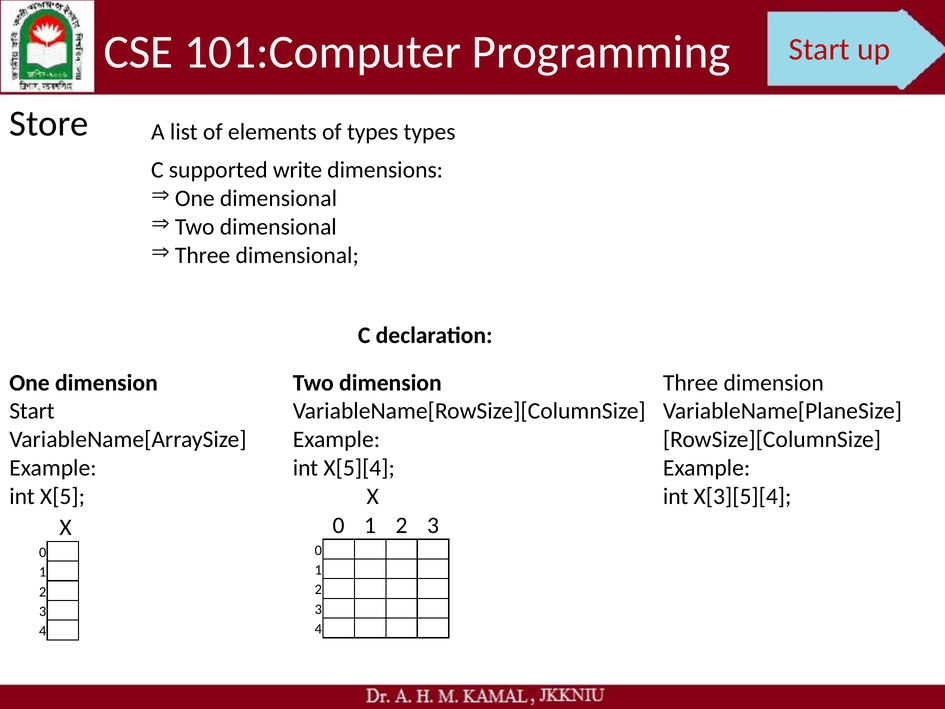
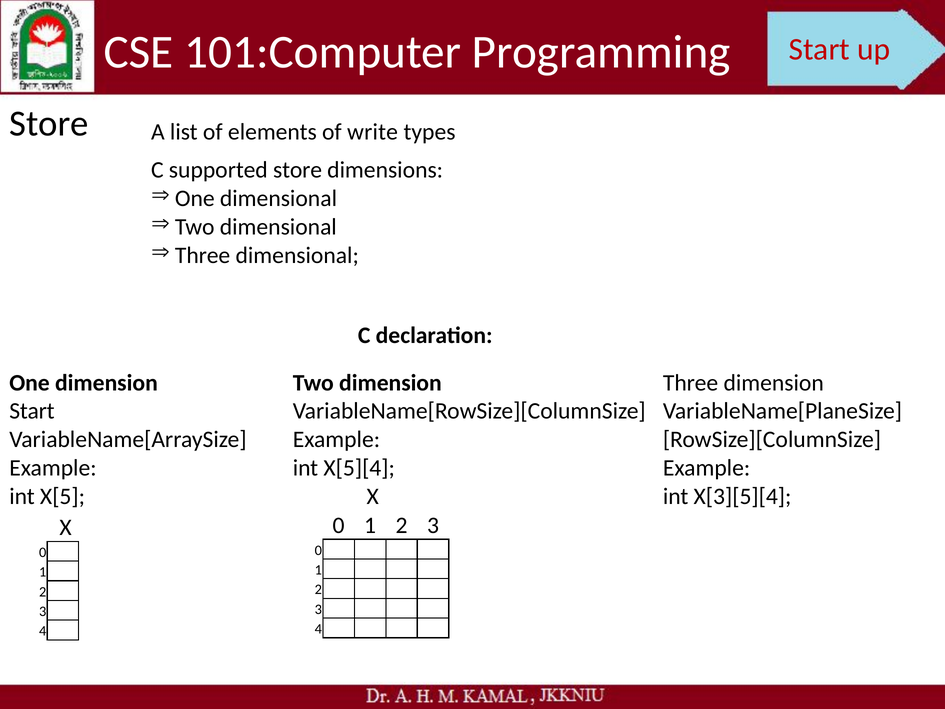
of types: types -> write
supported write: write -> store
